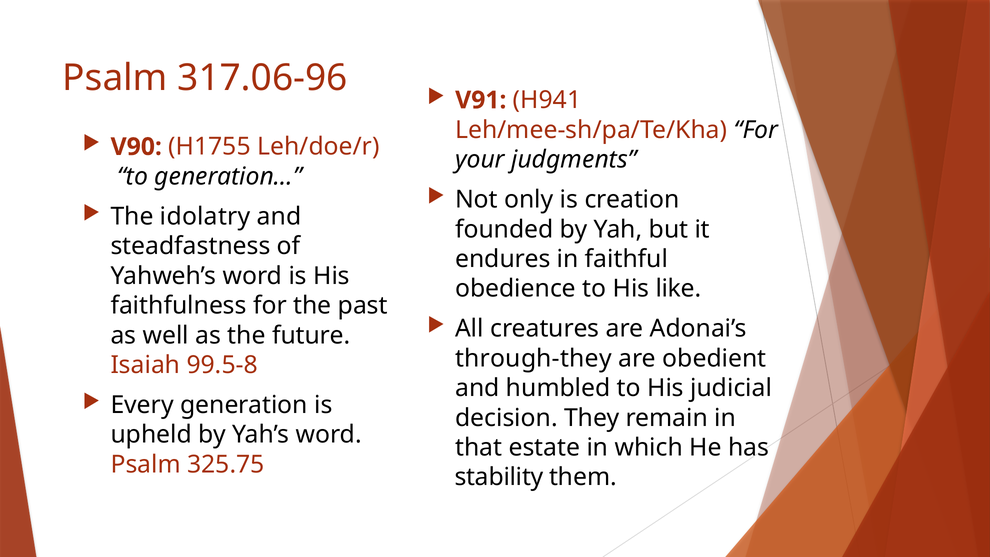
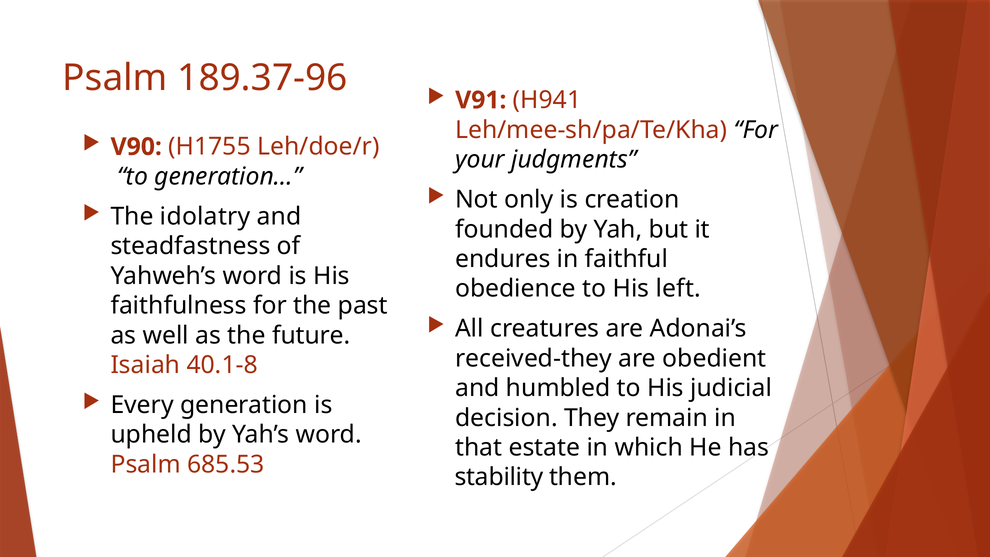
317.06-96: 317.06-96 -> 189.37-96
like: like -> left
through-they: through-they -> received-they
99.5-8: 99.5-8 -> 40.1-8
325.75: 325.75 -> 685.53
